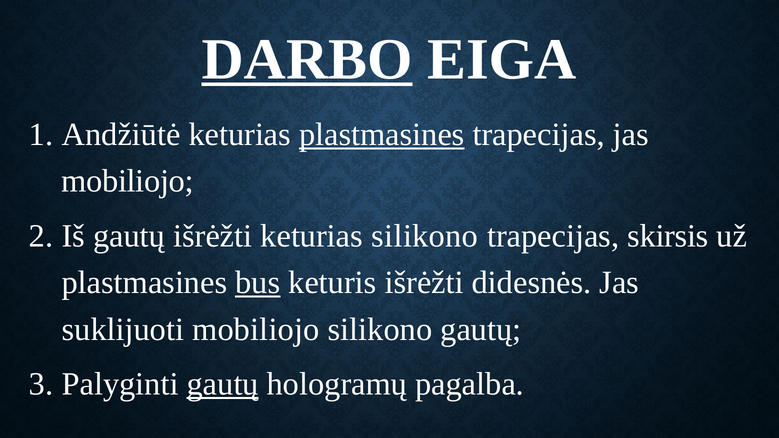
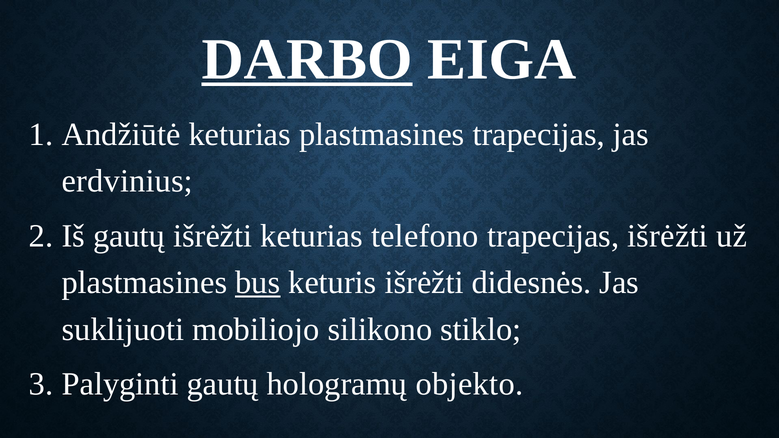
plastmasines at (382, 134) underline: present -> none
mobiliojo at (128, 181): mobiliojo -> erdvinius
keturias silikono: silikono -> telefono
trapecijas skirsis: skirsis -> išrėžti
silikono gautų: gautų -> stiklo
gautų at (223, 384) underline: present -> none
pagalba: pagalba -> objekto
